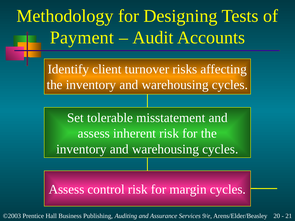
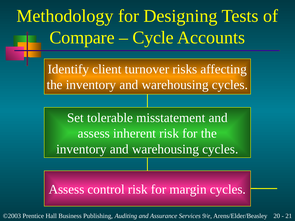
Payment: Payment -> Compare
Audit: Audit -> Cycle
